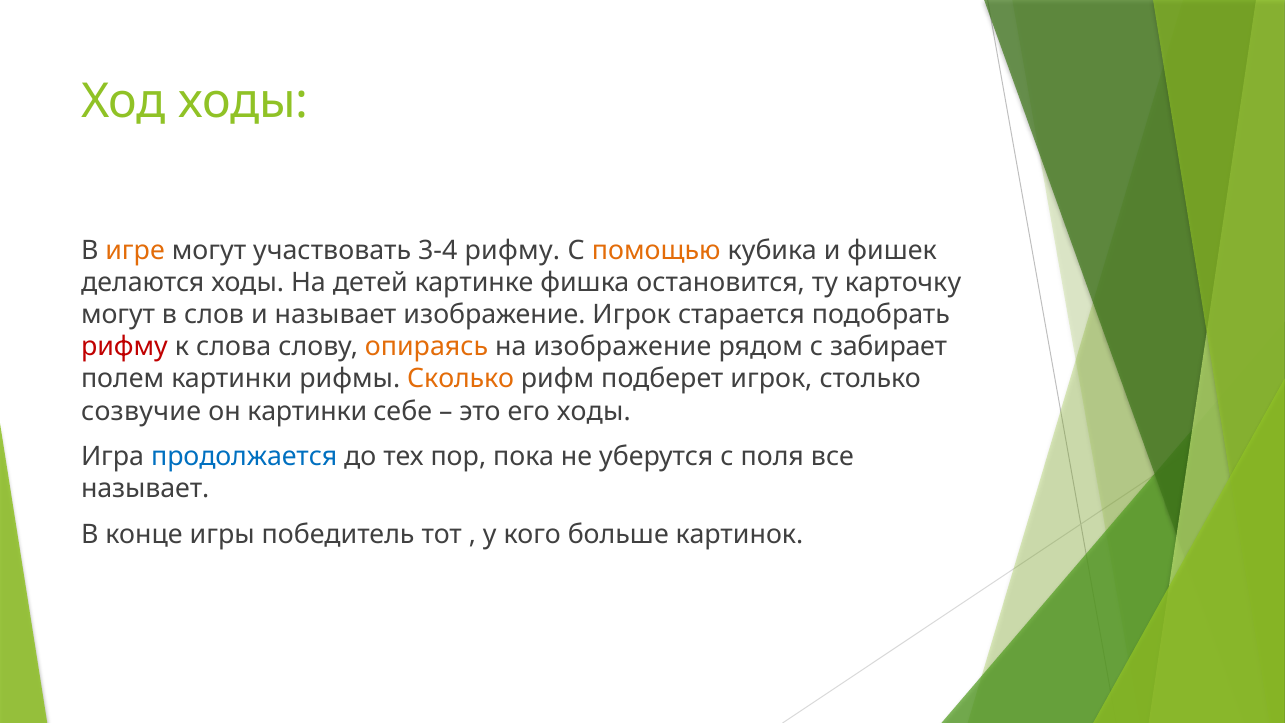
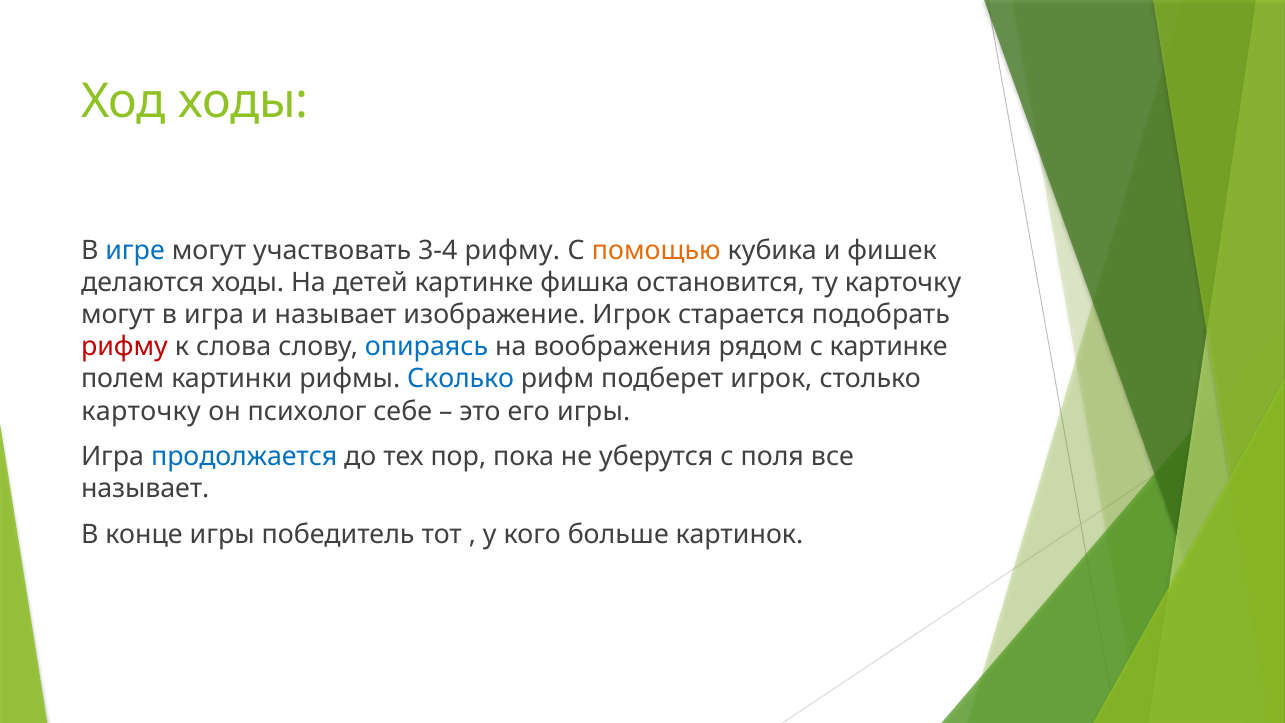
игре colour: orange -> blue
в слов: слов -> игра
опираясь colour: orange -> blue
на изображение: изображение -> воображения
с забирает: забирает -> картинке
Сколько colour: orange -> blue
созвучие at (141, 411): созвучие -> карточку
он картинки: картинки -> психолог
его ходы: ходы -> игры
